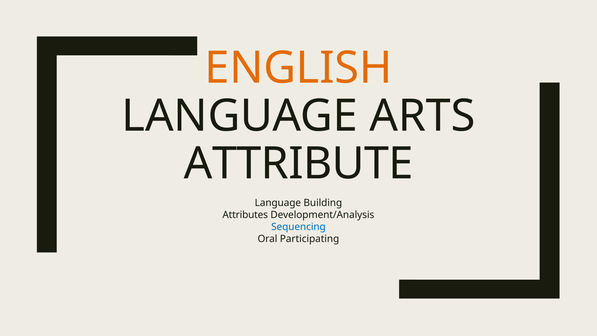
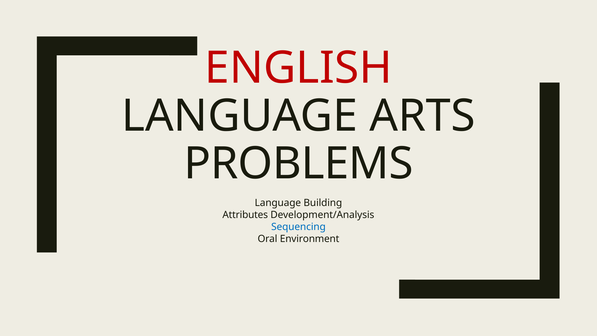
ENGLISH colour: orange -> red
ATTRIBUTE: ATTRIBUTE -> PROBLEMS
Participating: Participating -> Environment
